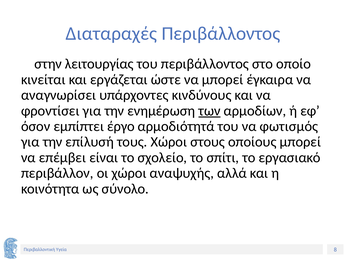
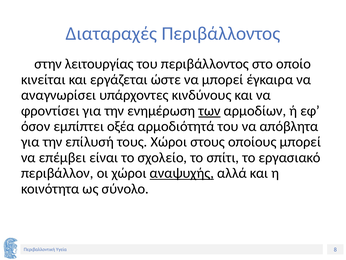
έργο: έργο -> οξέα
φωτισμός: φωτισμός -> απόβλητα
αναψυχής underline: none -> present
